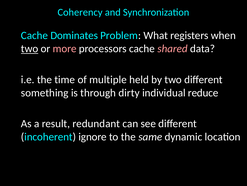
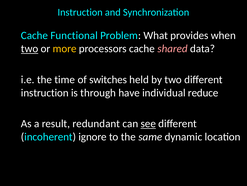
Coherency at (80, 12): Coherency -> Instruction
Dominates: Dominates -> Functional
registers: registers -> provides
more colour: pink -> yellow
multiple: multiple -> switches
something at (45, 92): something -> instruction
dirty: dirty -> have
see underline: none -> present
